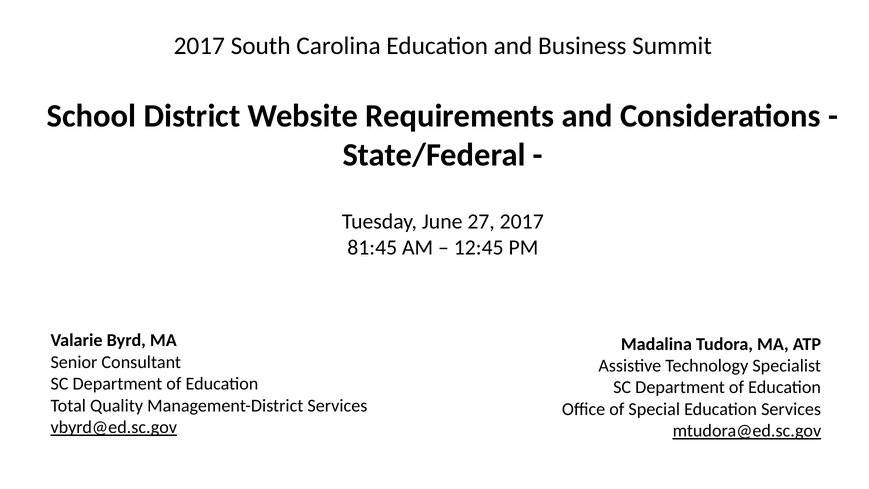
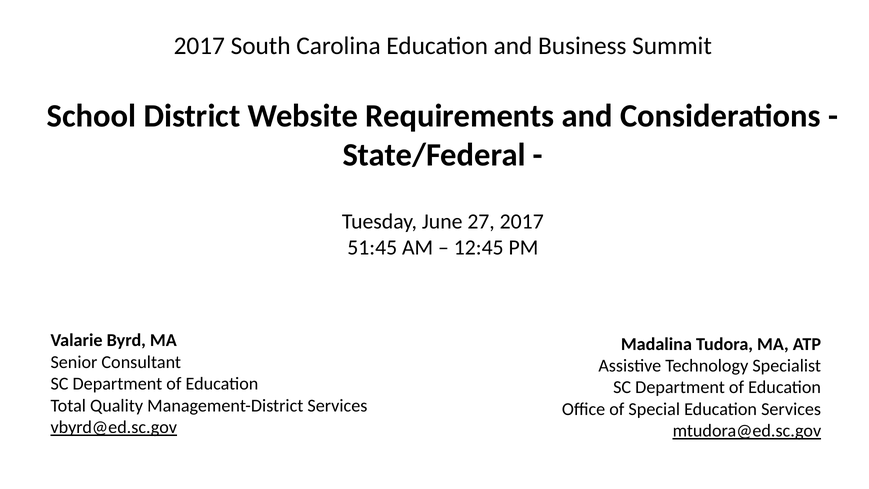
81:45: 81:45 -> 51:45
